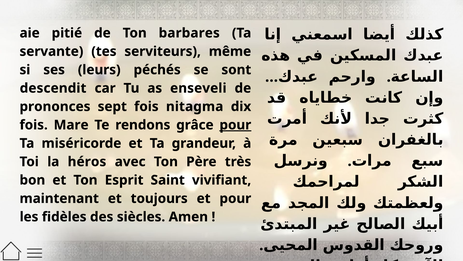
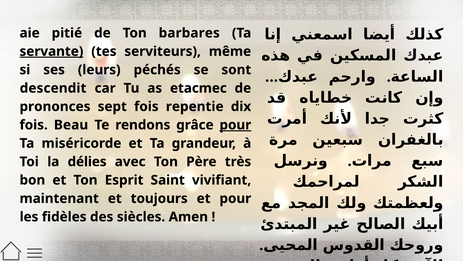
servante underline: none -> present
enseveli: enseveli -> etacmec
nitagma: nitagma -> repentie
Mare: Mare -> Beau
héros: héros -> délies
